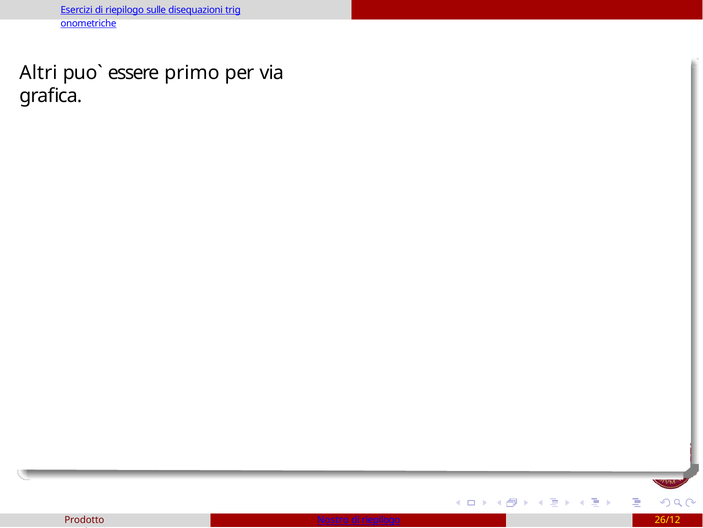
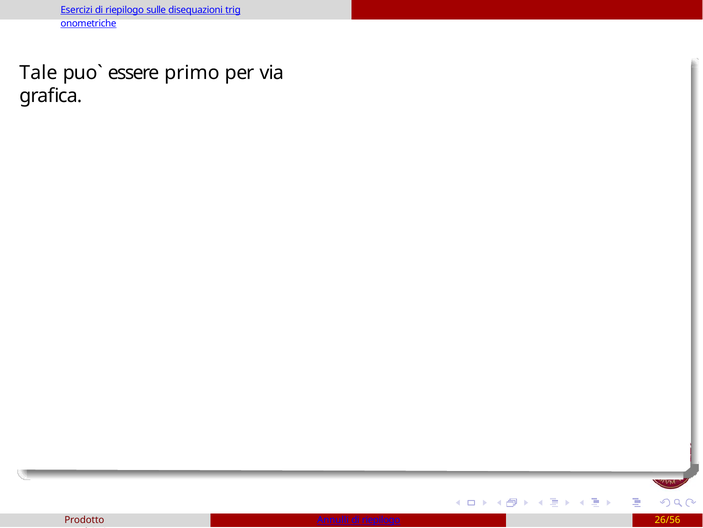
Altri: Altri -> Tale
Nostro: Nostro -> Annulli
26/12: 26/12 -> 26/56
